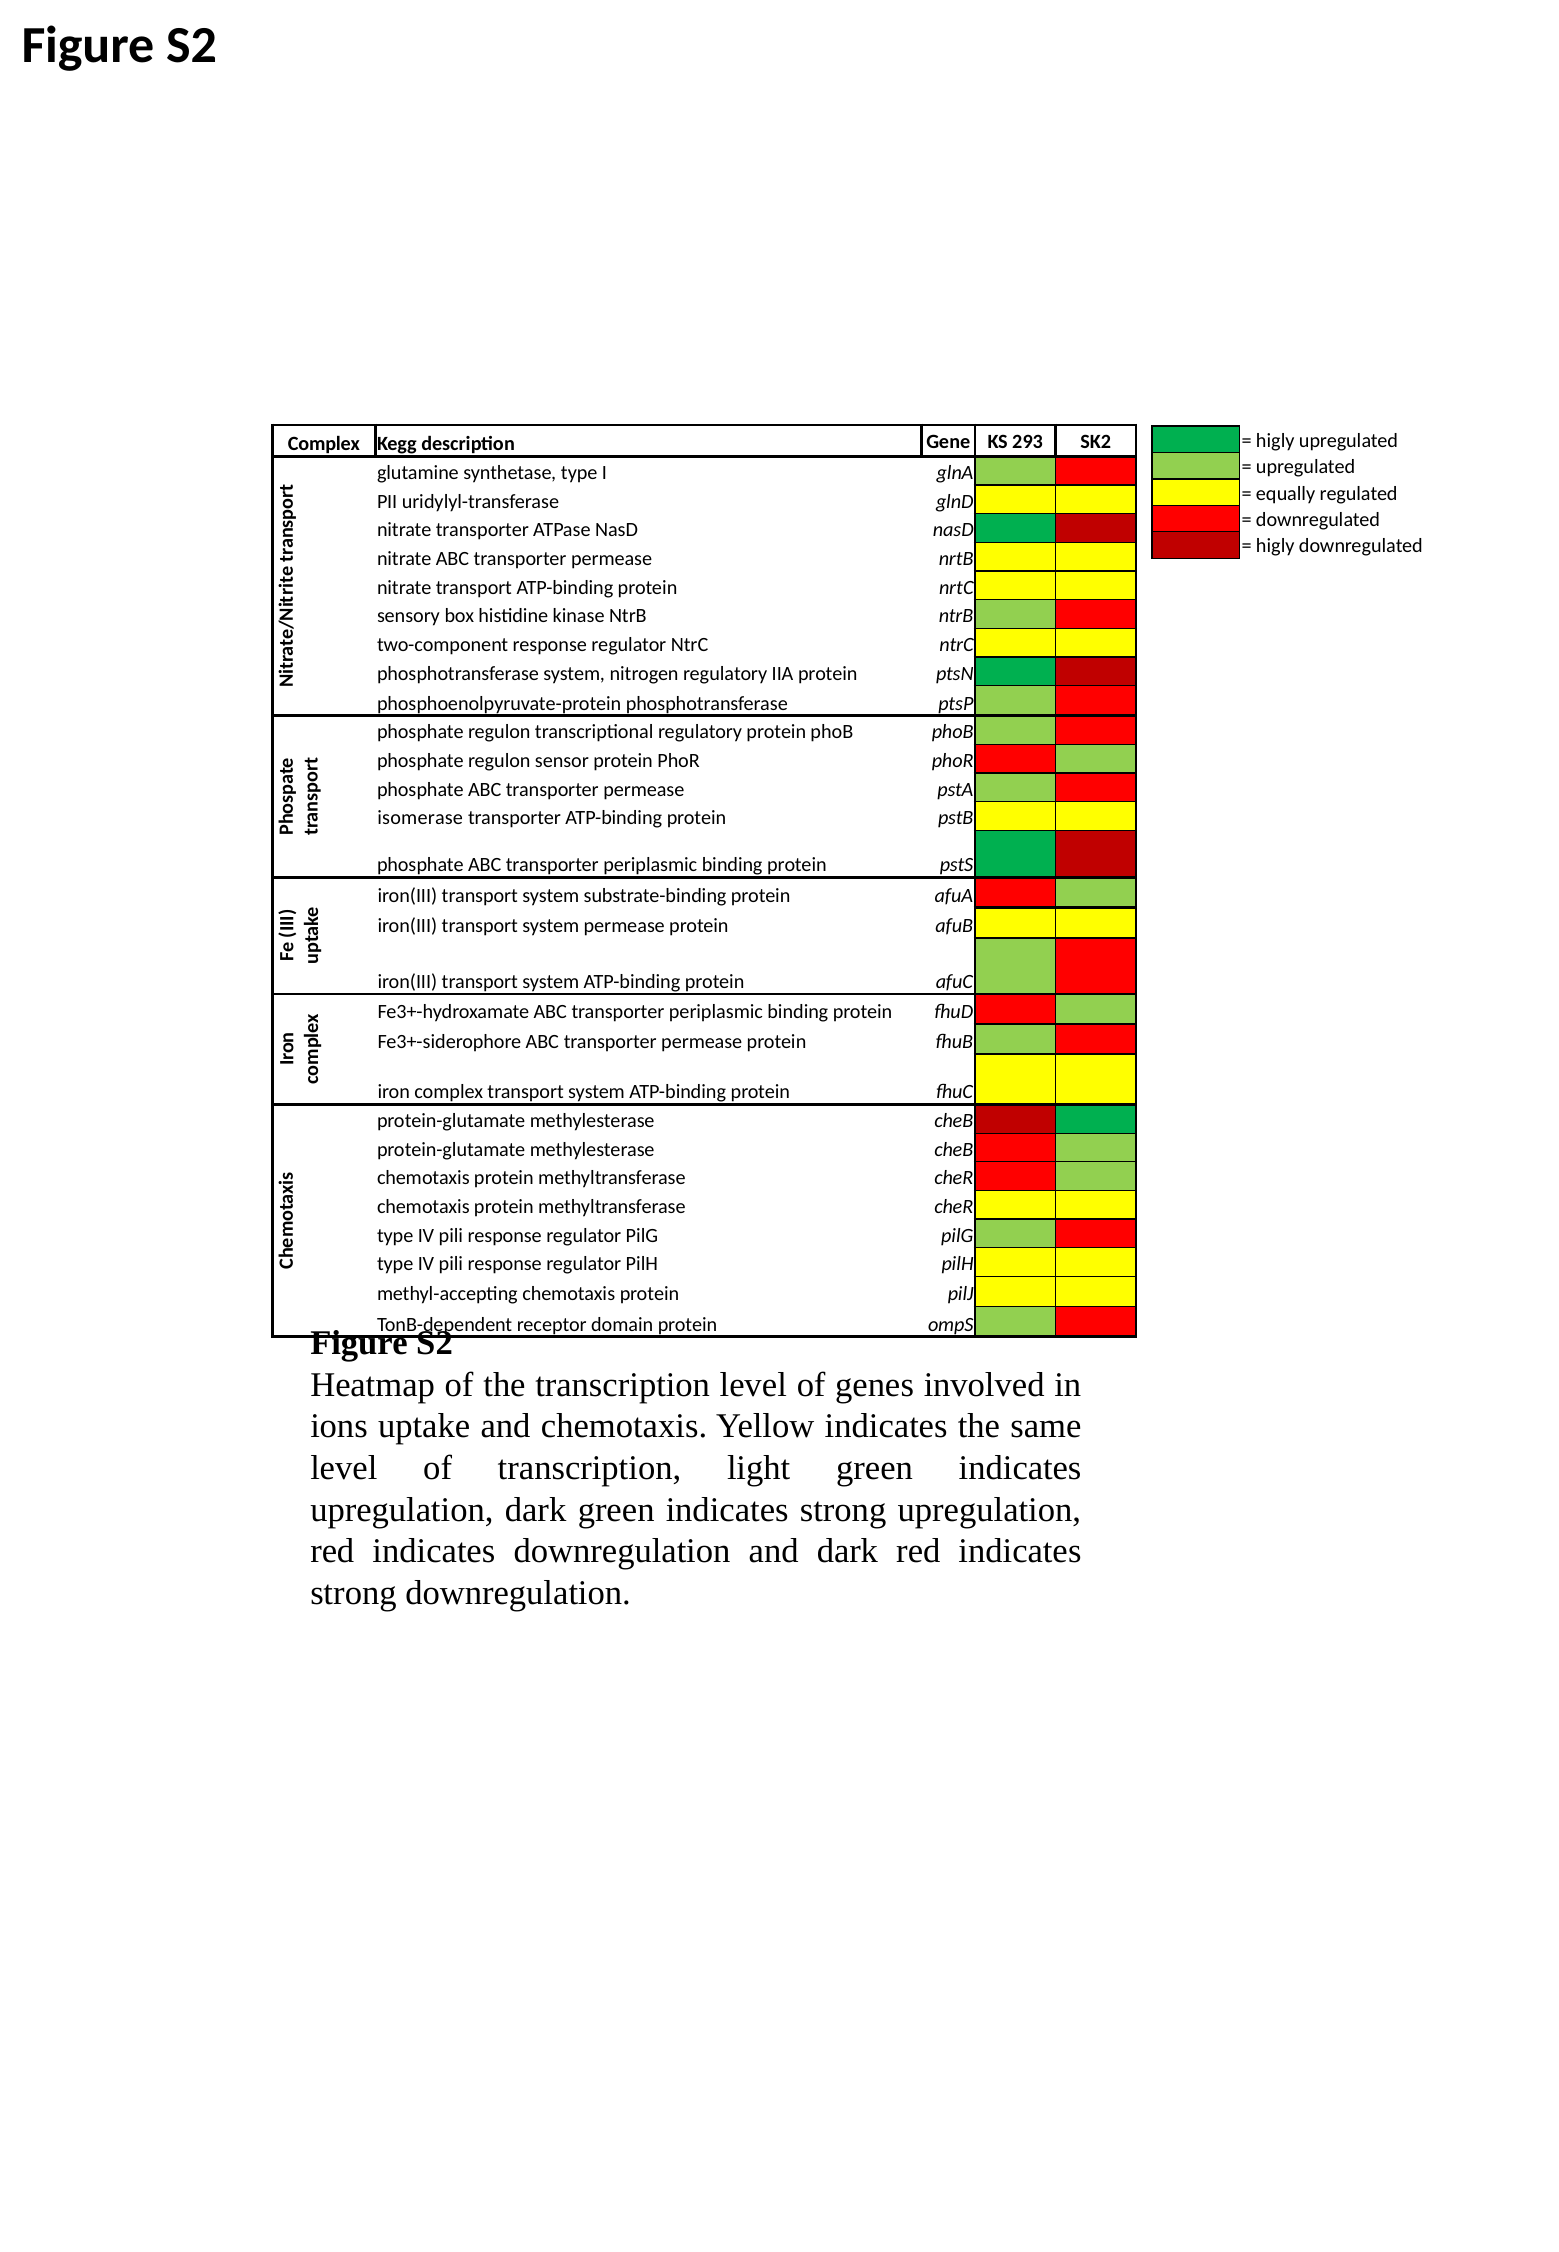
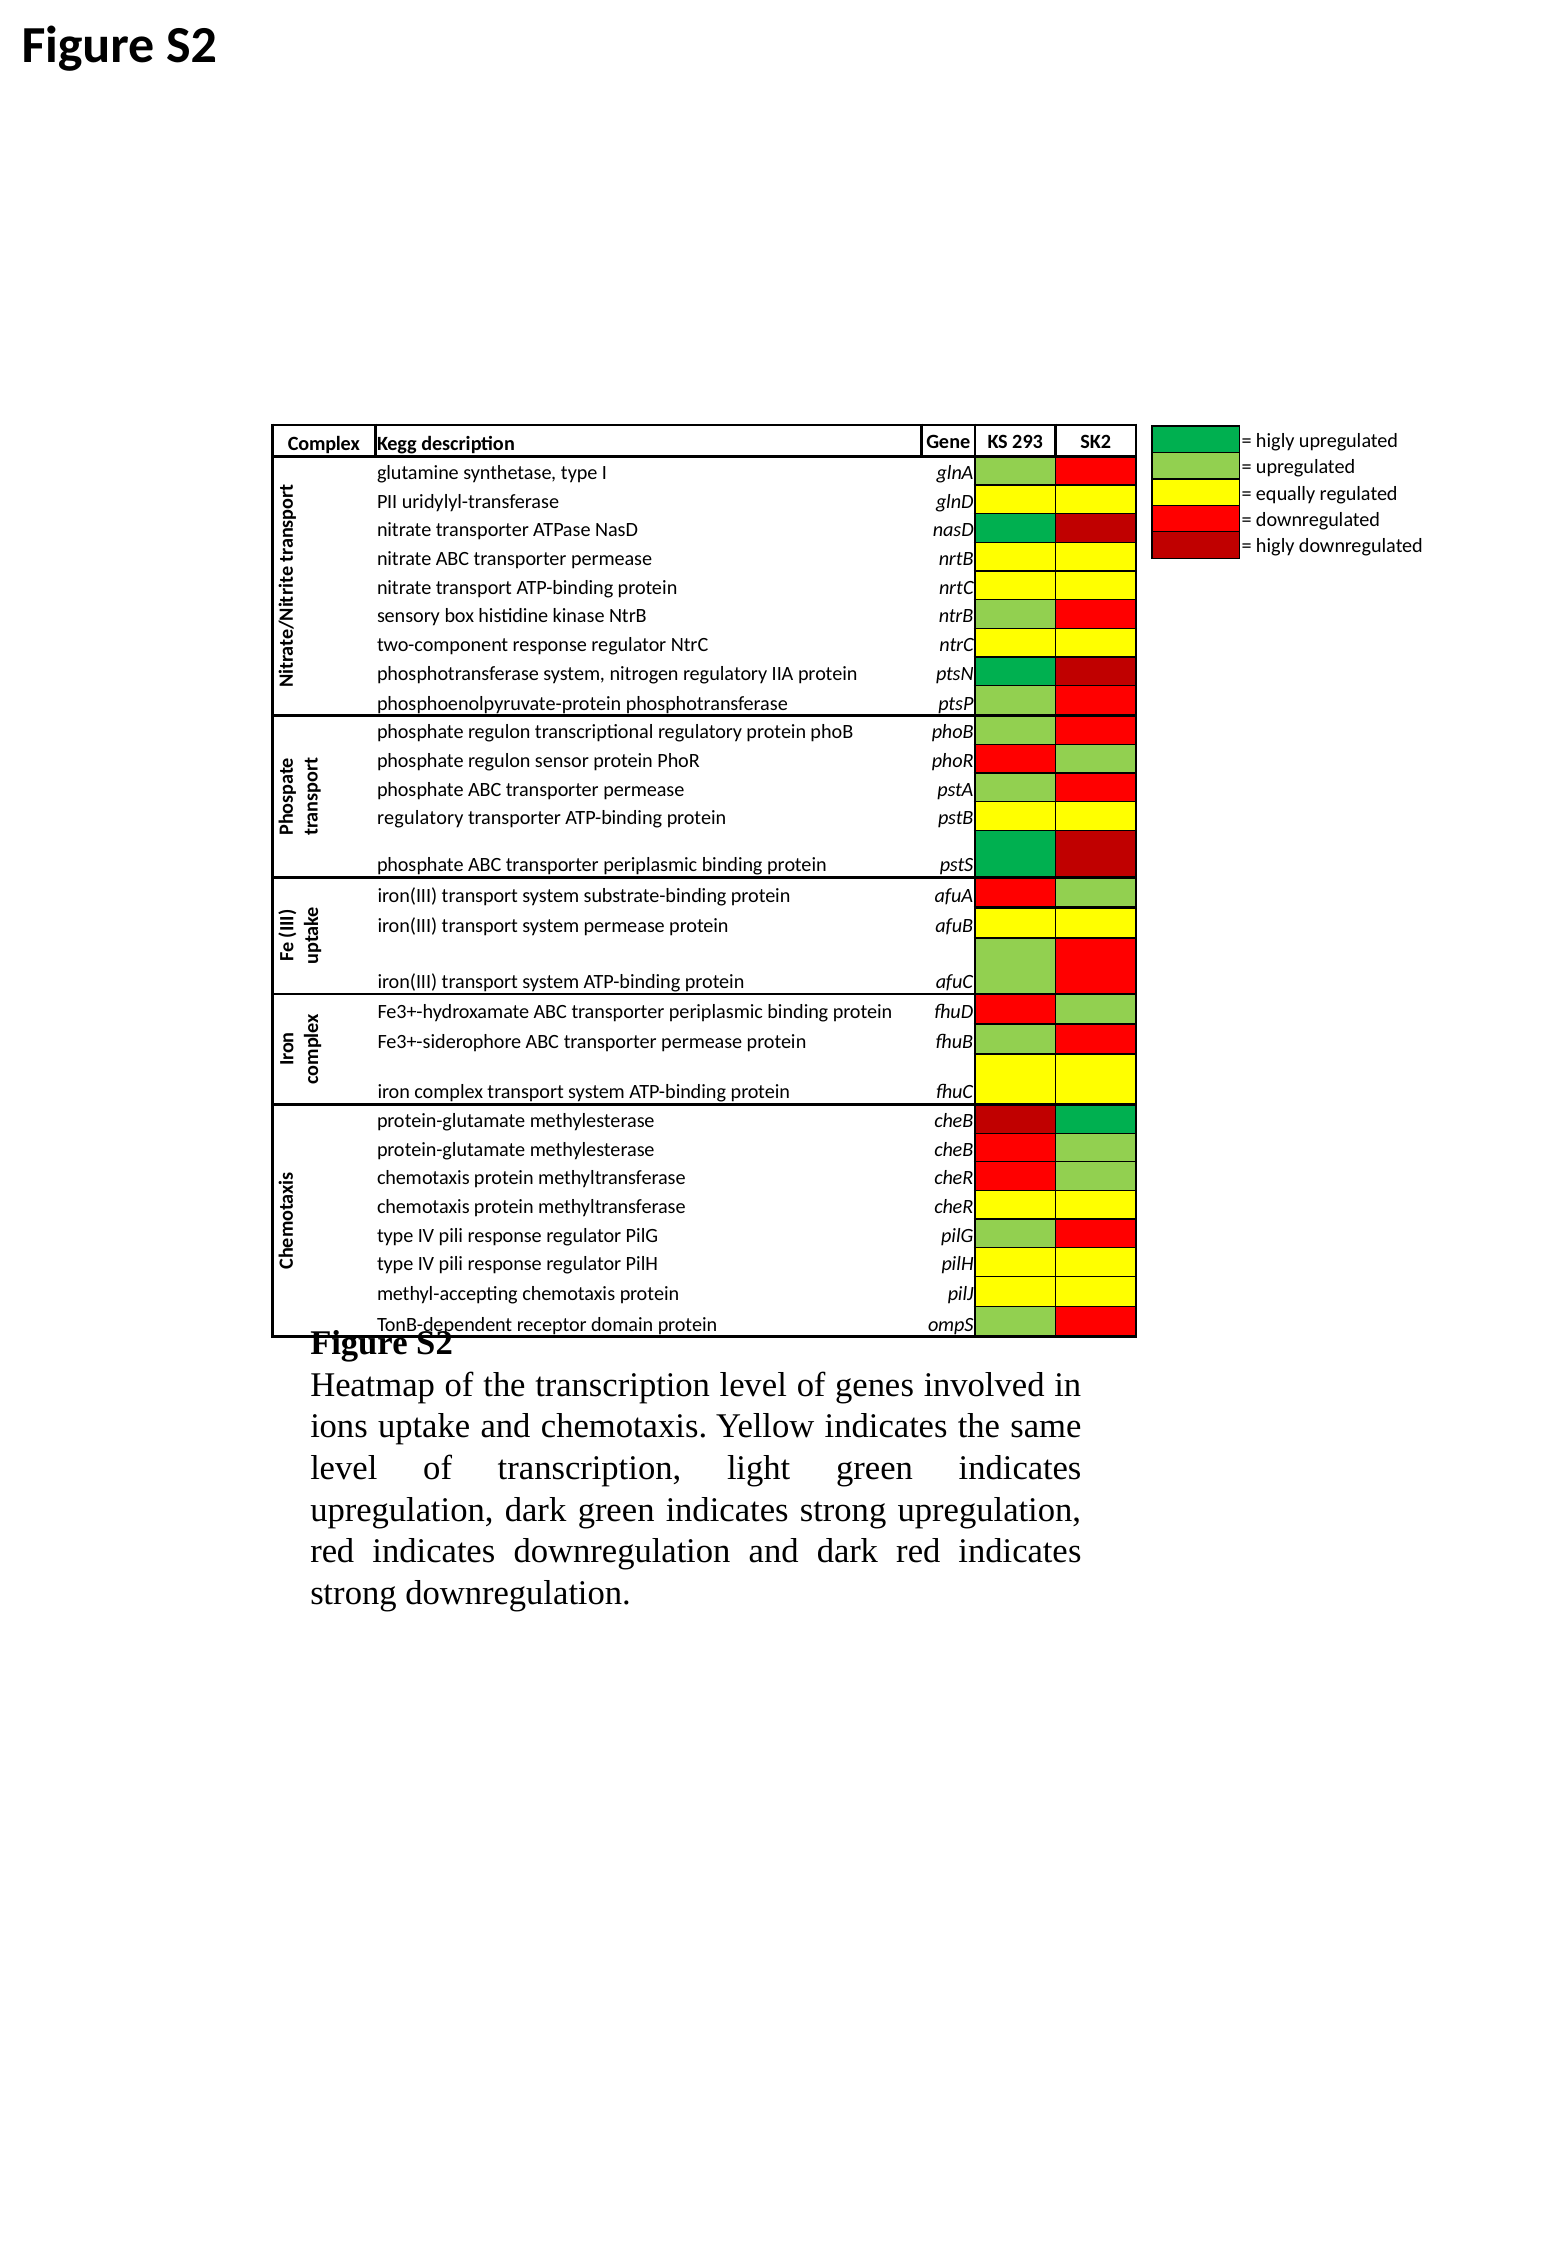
isomerase at (420, 818): isomerase -> regulatory
